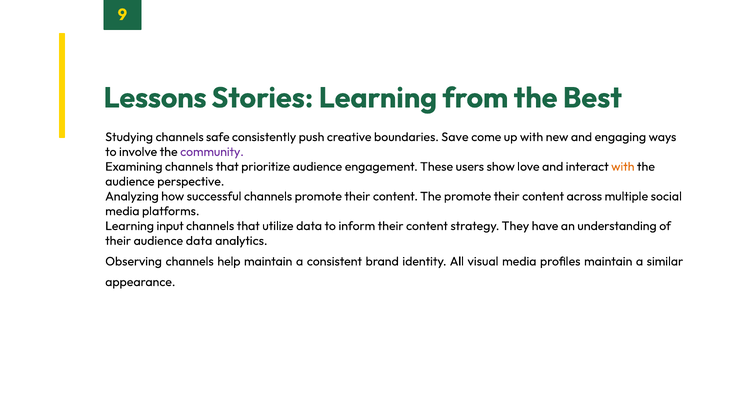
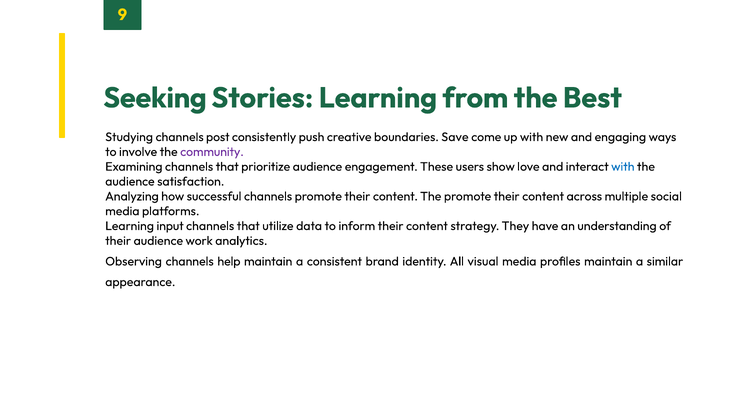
Lessons: Lessons -> Seeking
safe: safe -> post
with at (623, 167) colour: orange -> blue
perspective: perspective -> satisfaction
audience data: data -> work
